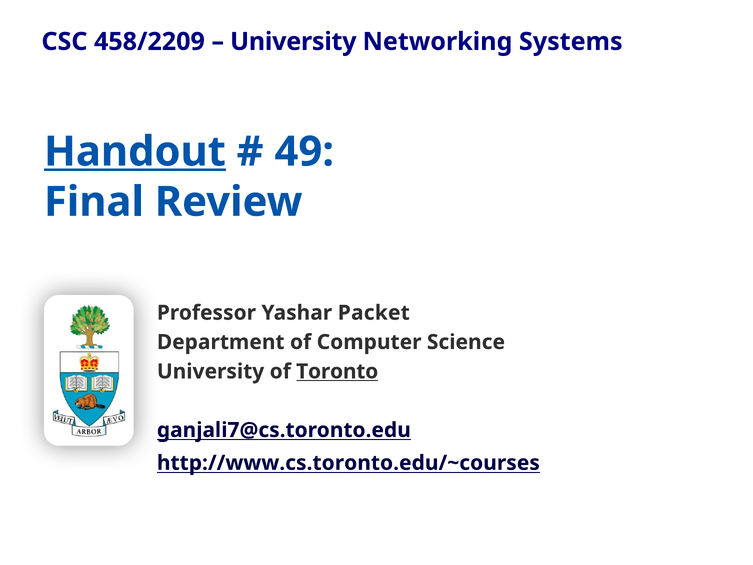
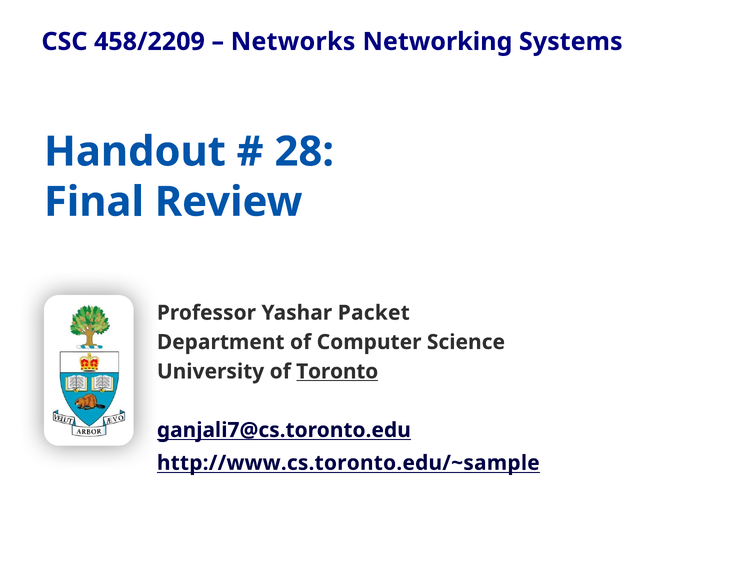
University at (293, 42): University -> Networks
Handout underline: present -> none
49: 49 -> 28
http://www.cs.toronto.edu/~courses: http://www.cs.toronto.edu/~courses -> http://www.cs.toronto.edu/~sample
